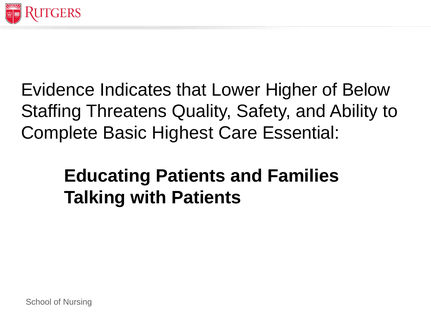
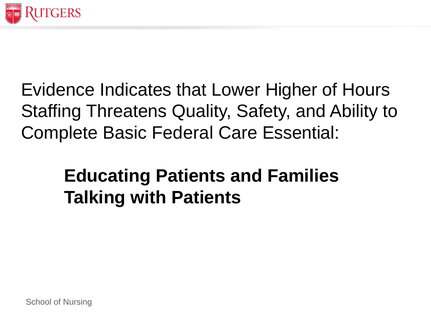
Below: Below -> Hours
Highest: Highest -> Federal
